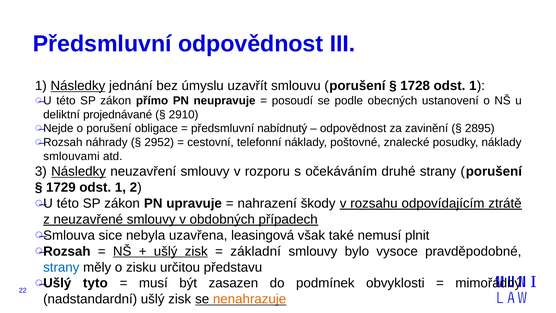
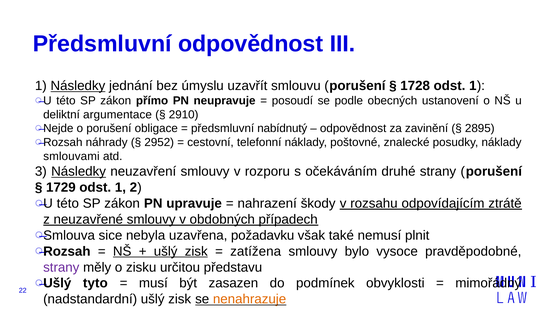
projednávané: projednávané -> argumentace
leasingová: leasingová -> požadavku
základní: základní -> zatížena
strany at (61, 267) colour: blue -> purple
